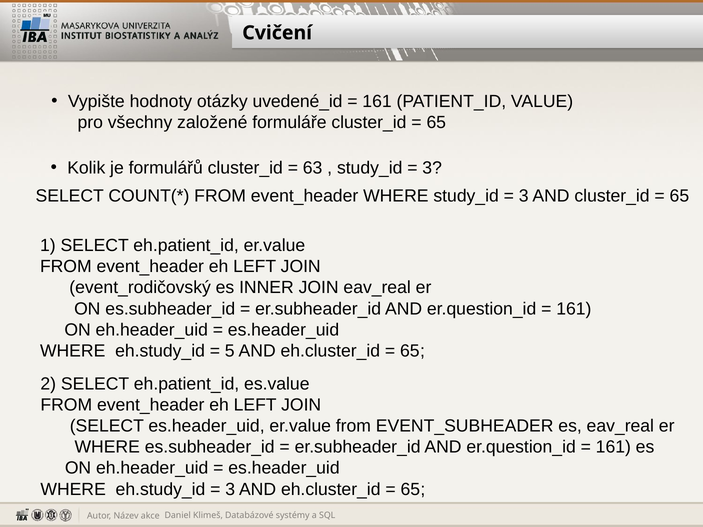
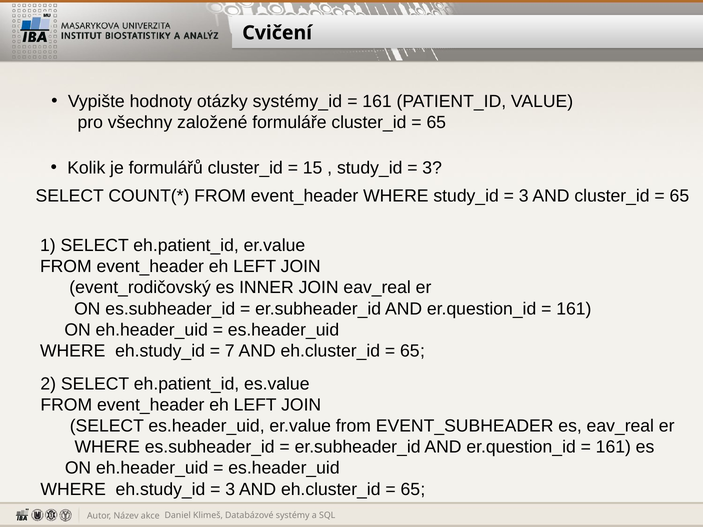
uvedené_id: uvedené_id -> systémy_id
63: 63 -> 15
5: 5 -> 7
